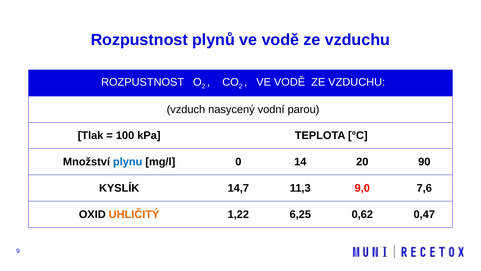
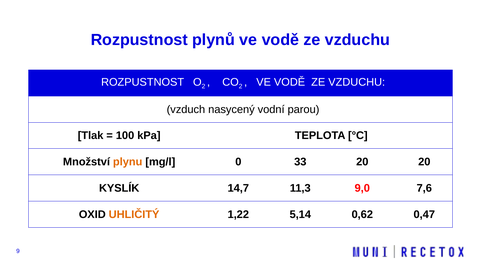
plynu colour: blue -> orange
14: 14 -> 33
20 90: 90 -> 20
6,25: 6,25 -> 5,14
